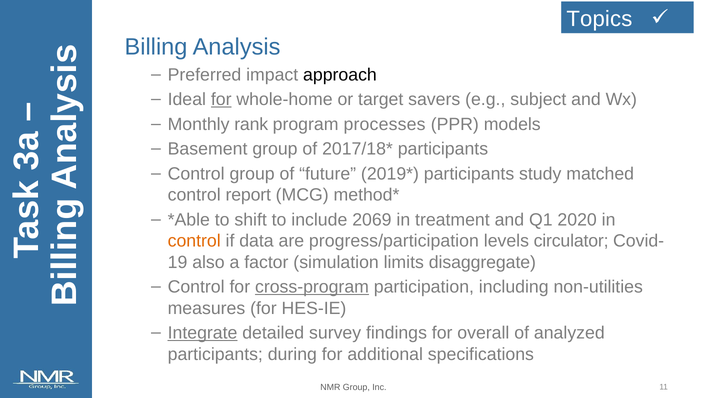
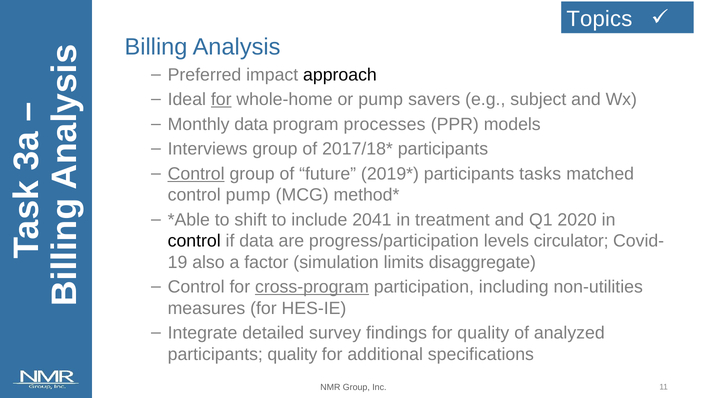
or target: target -> pump
Monthly rank: rank -> data
Basement: Basement -> Interviews
Control at (196, 174) underline: none -> present
study: study -> tasks
control report: report -> pump
2069: 2069 -> 2041
control at (194, 241) colour: orange -> black
Integrate underline: present -> none
for overall: overall -> quality
participants during: during -> quality
